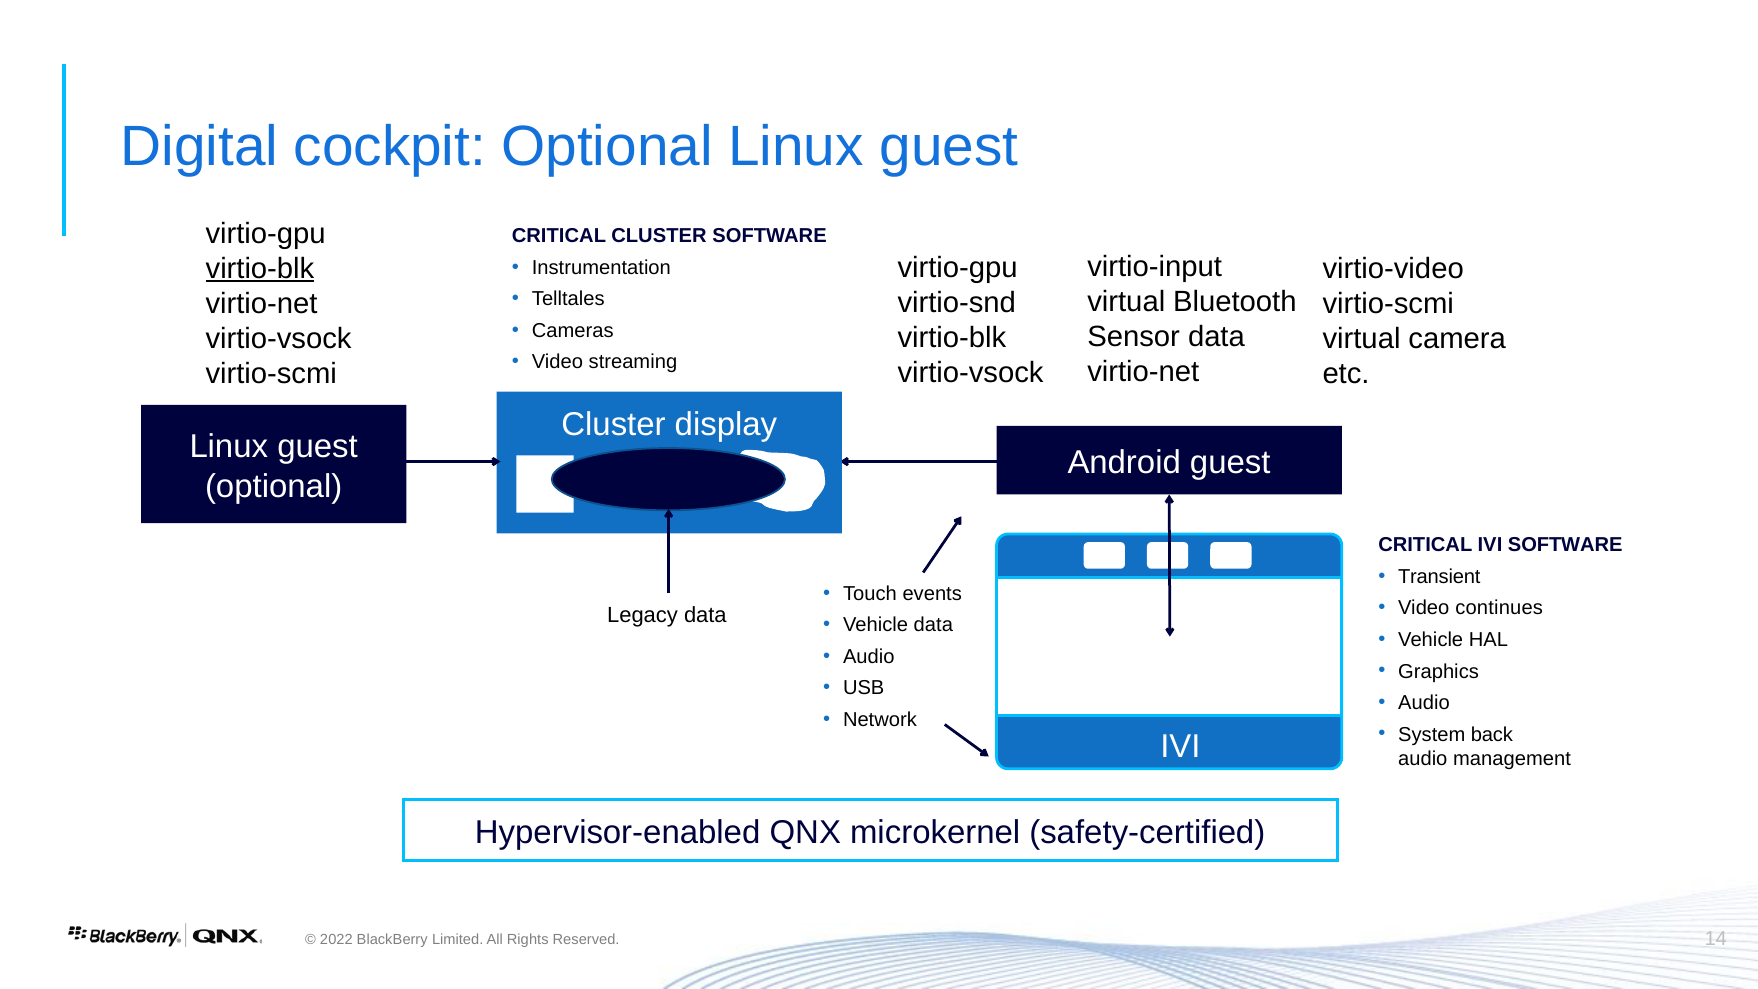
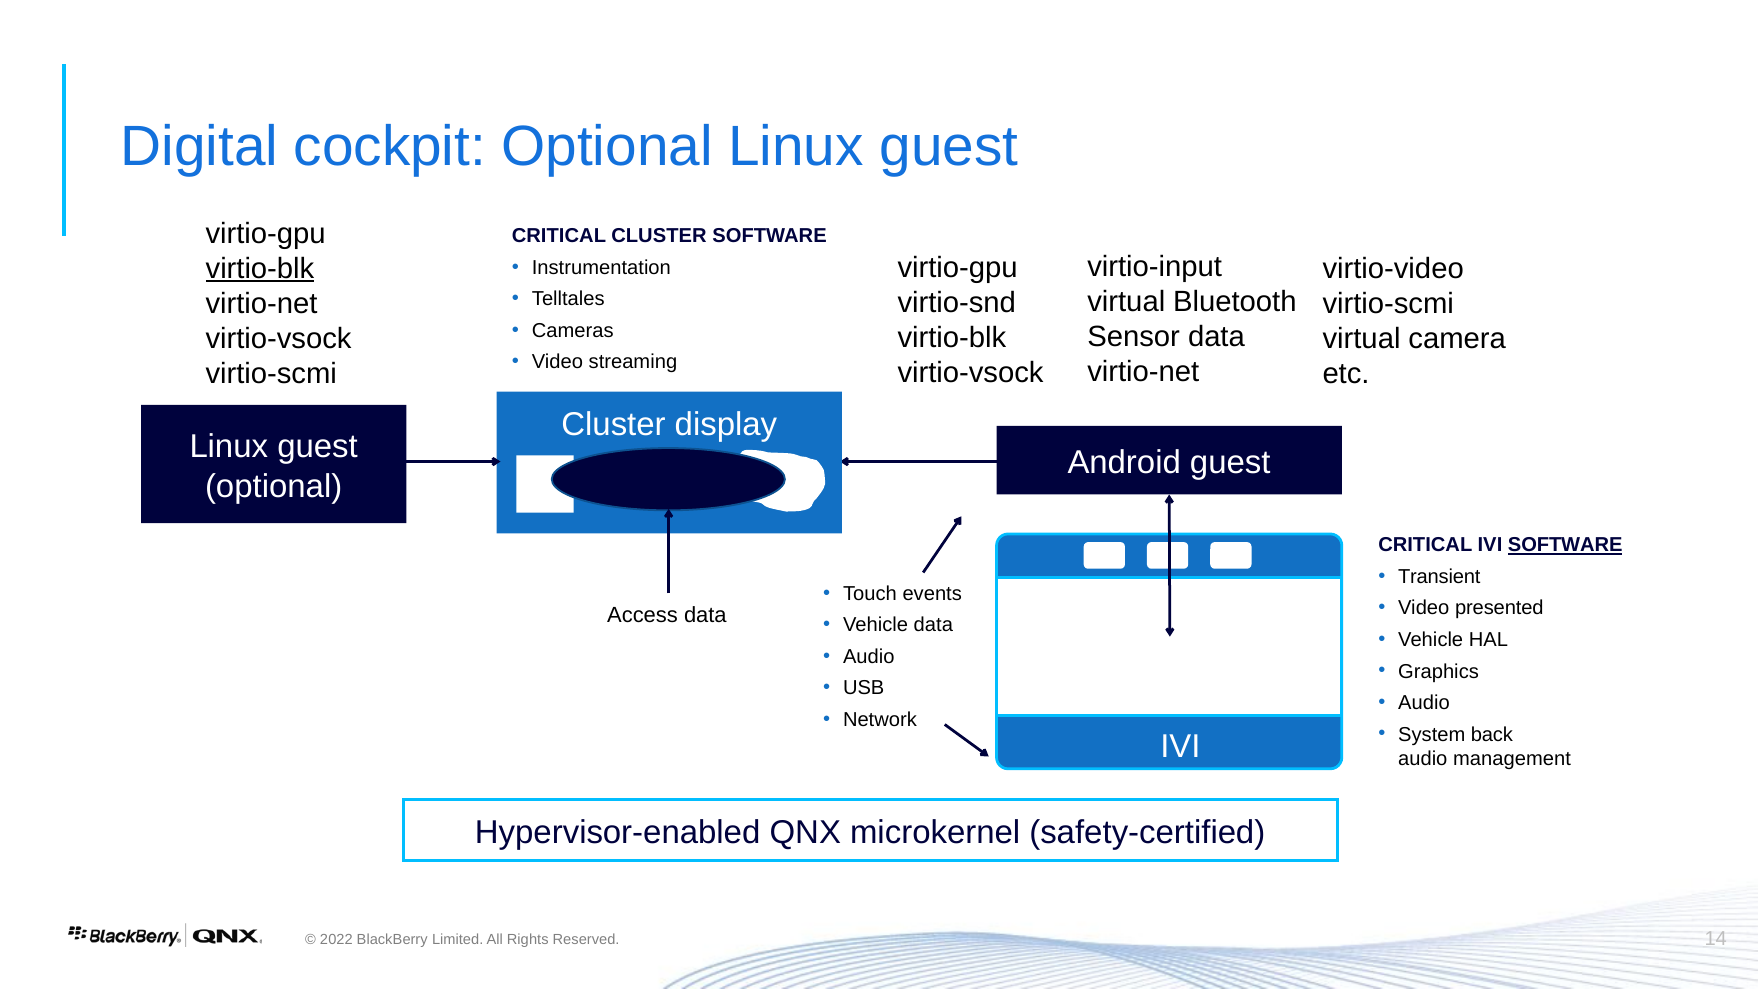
SOFTWARE at (1565, 545) underline: none -> present
continues: continues -> presented
Legacy: Legacy -> Access
